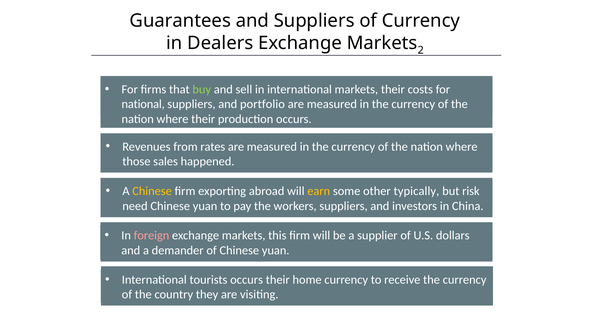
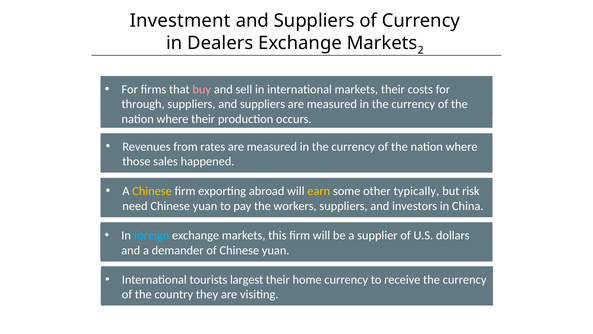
Guarantees: Guarantees -> Investment
buy colour: light green -> pink
national: national -> through
suppliers and portfolio: portfolio -> suppliers
foreign colour: pink -> light blue
tourists occurs: occurs -> largest
